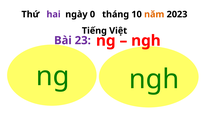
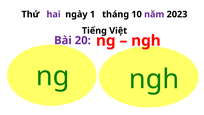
0: 0 -> 1
năm colour: orange -> purple
23: 23 -> 20
